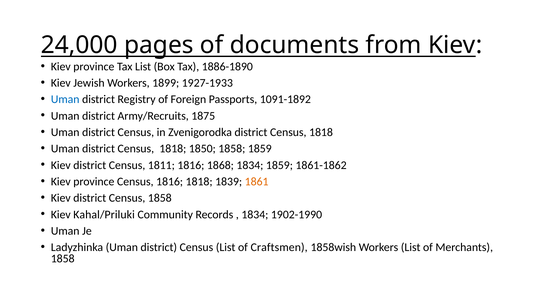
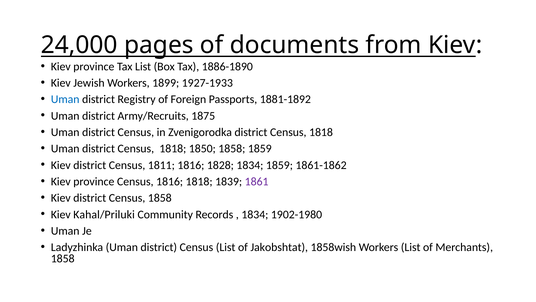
1091-1892: 1091-1892 -> 1881-1892
1868: 1868 -> 1828
1861 colour: orange -> purple
1902-1990: 1902-1990 -> 1902-1980
Craftsmen: Craftsmen -> Jakobshtat
